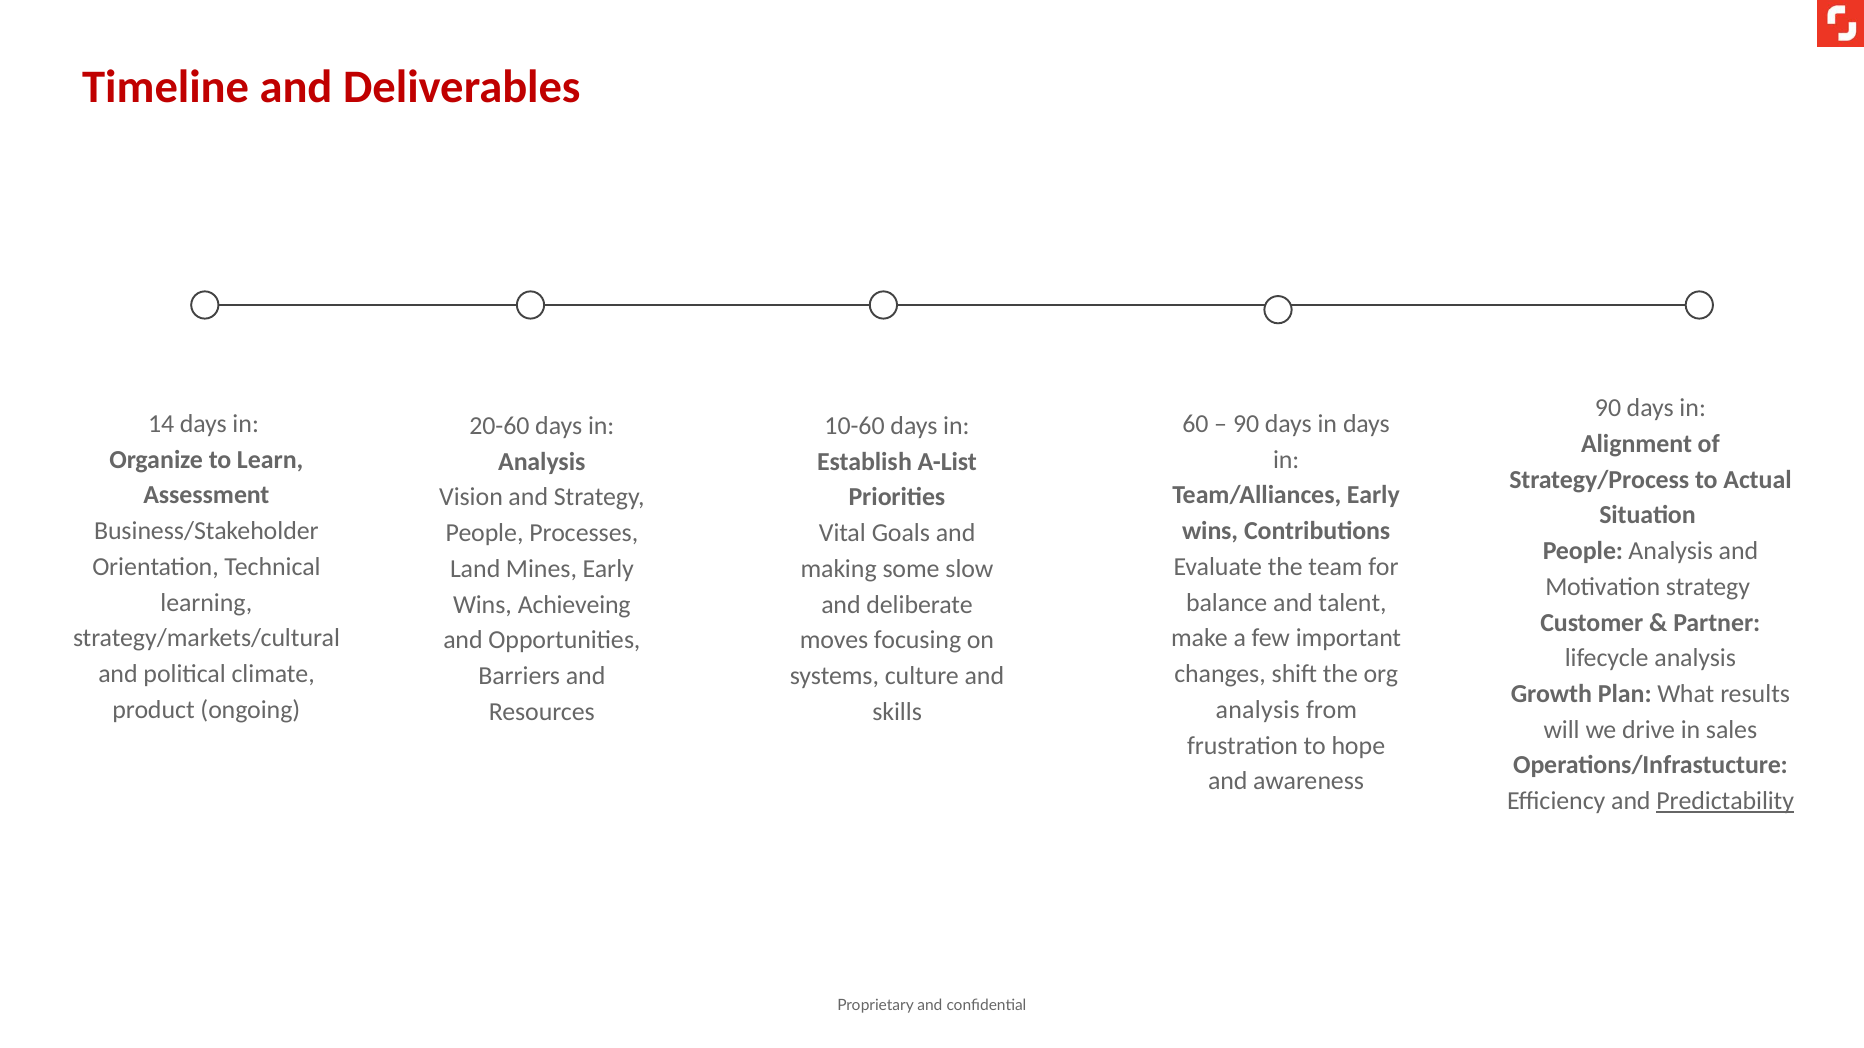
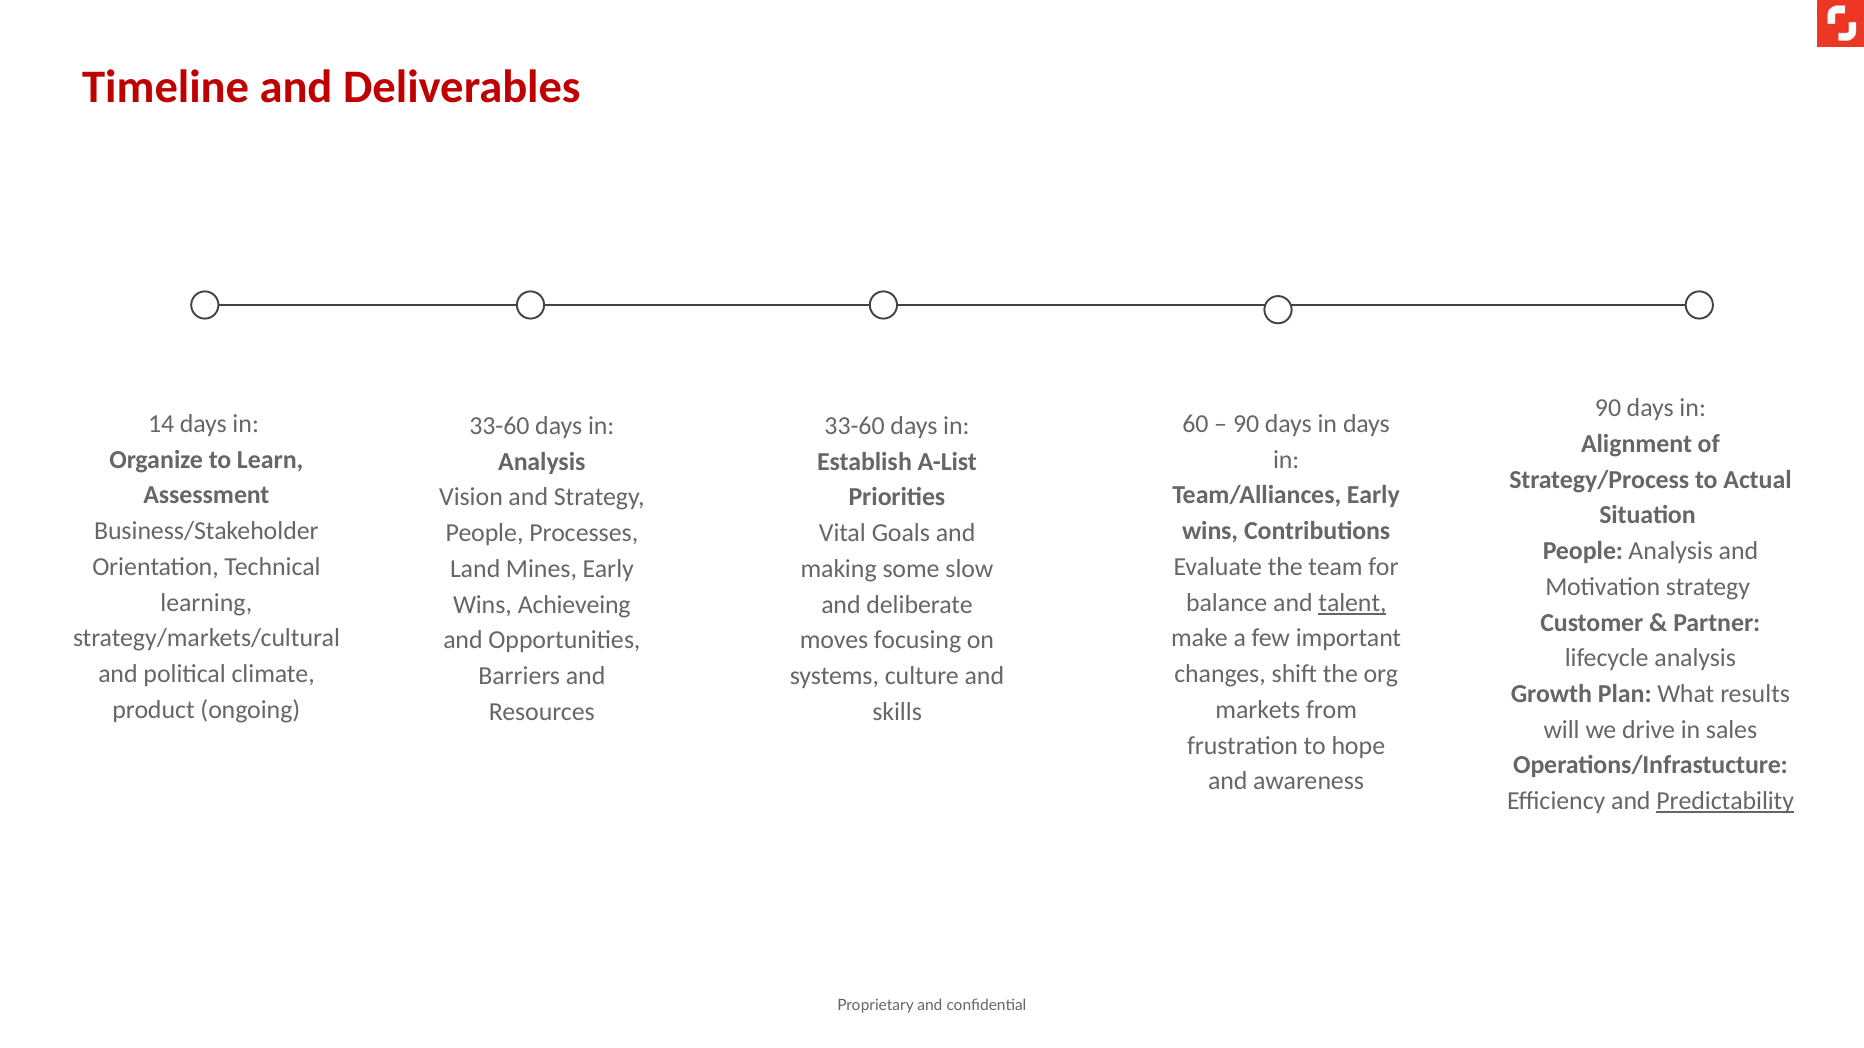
20-60 at (499, 426): 20-60 -> 33-60
10-60 at (855, 426): 10-60 -> 33-60
talent underline: none -> present
analysis at (1258, 710): analysis -> markets
